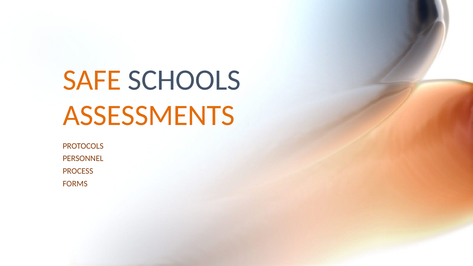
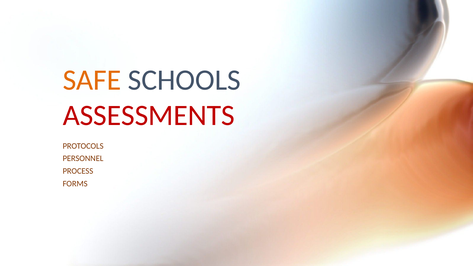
ASSESSMENTS colour: orange -> red
